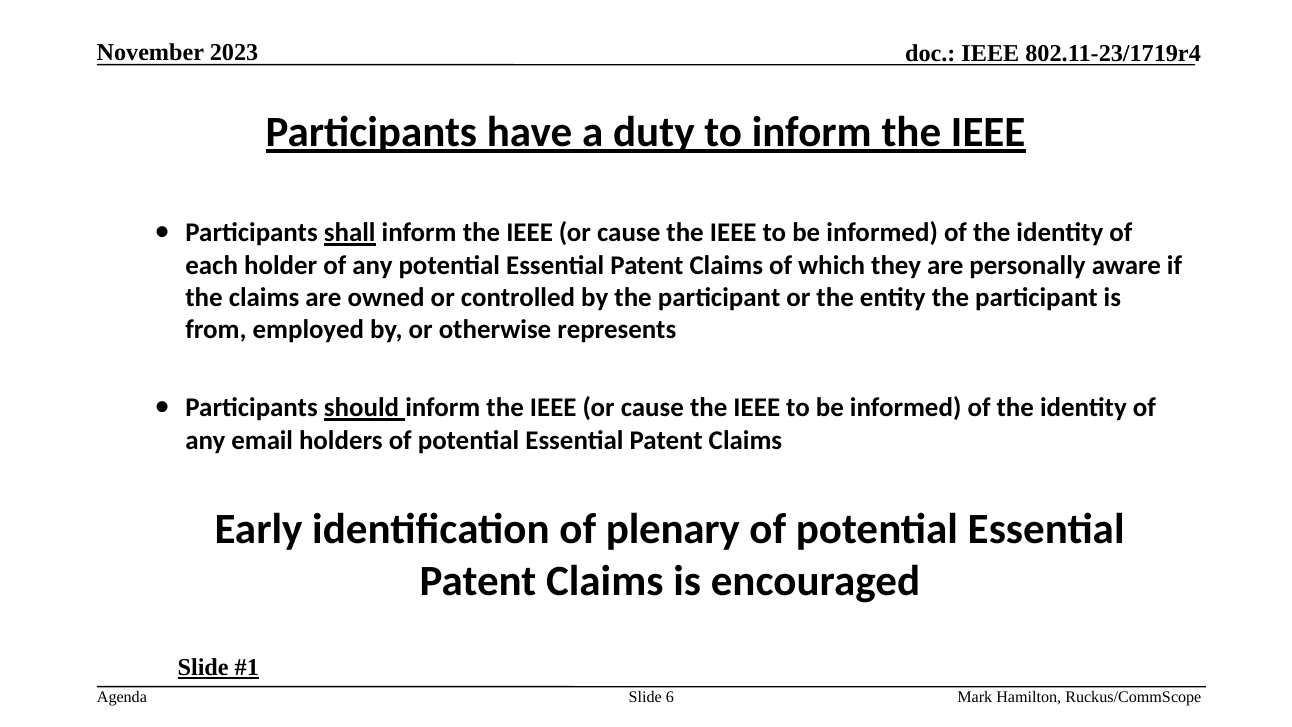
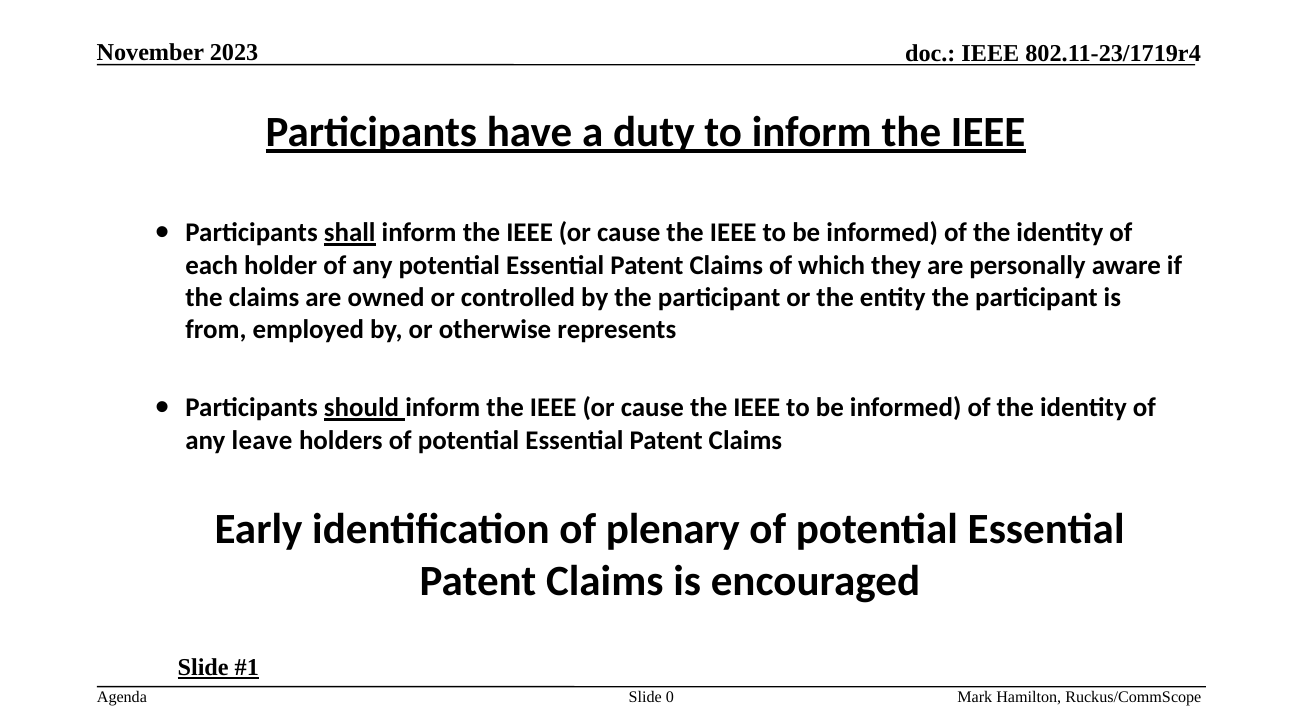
email: email -> leave
6: 6 -> 0
